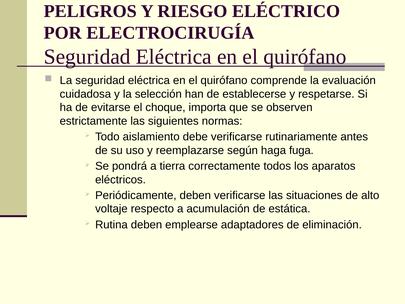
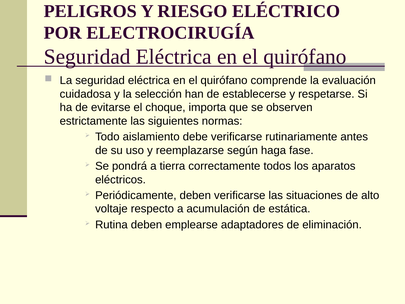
fuga: fuga -> fase
